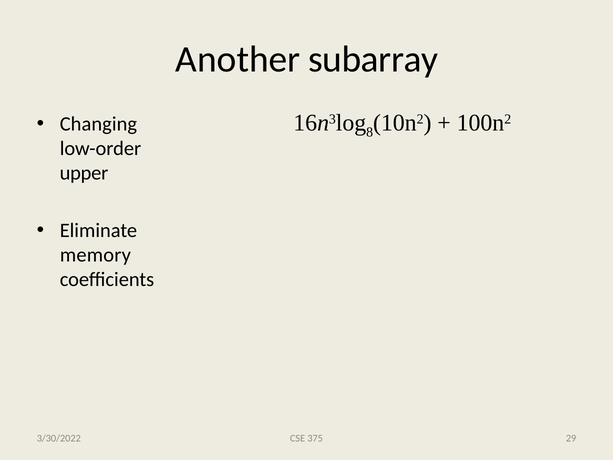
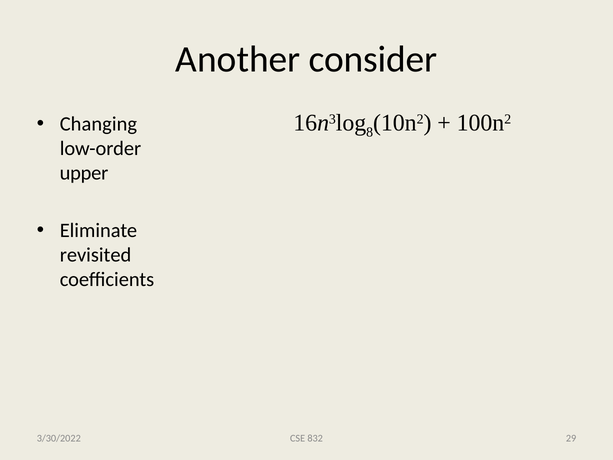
subarray: subarray -> consider
memory: memory -> revisited
375: 375 -> 832
